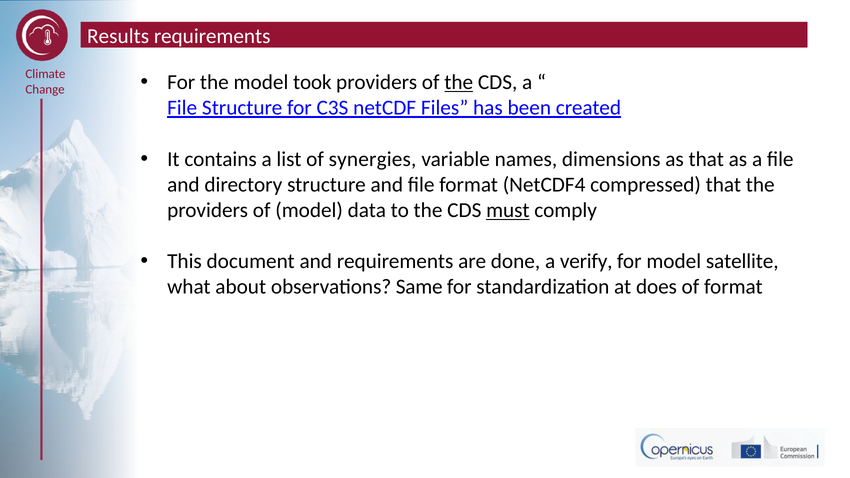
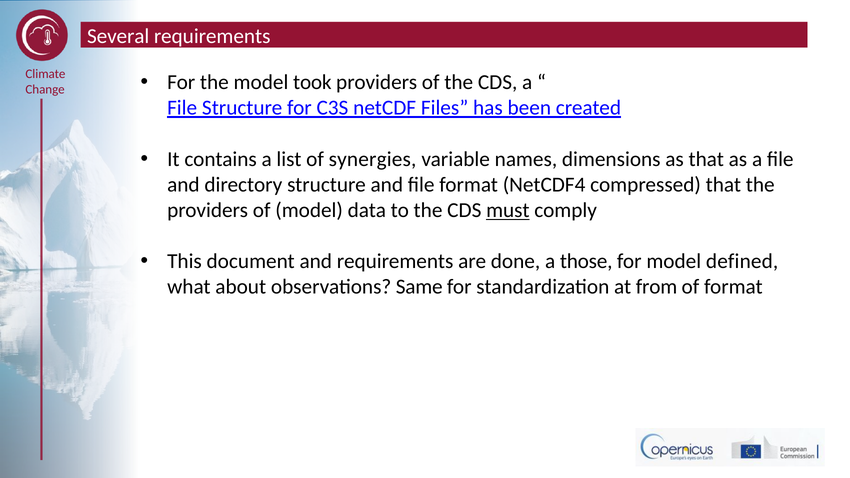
Results: Results -> Several
the at (459, 82) underline: present -> none
verify: verify -> those
satellite: satellite -> defined
does: does -> from
